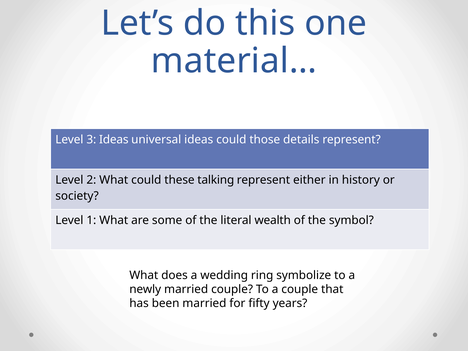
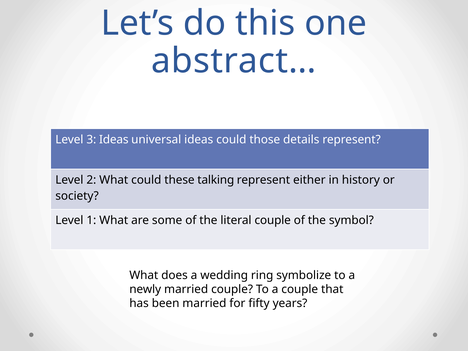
material…: material… -> abstract…
literal wealth: wealth -> couple
